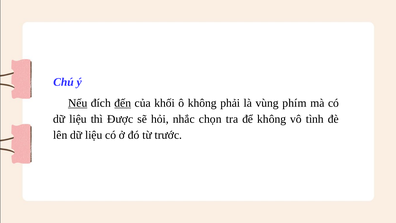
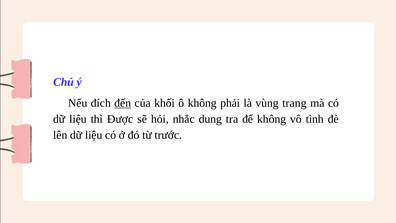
Nếu underline: present -> none
phím: phím -> trang
chọn: chọn -> dung
